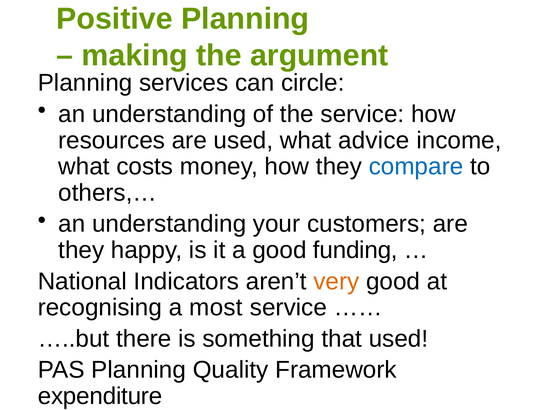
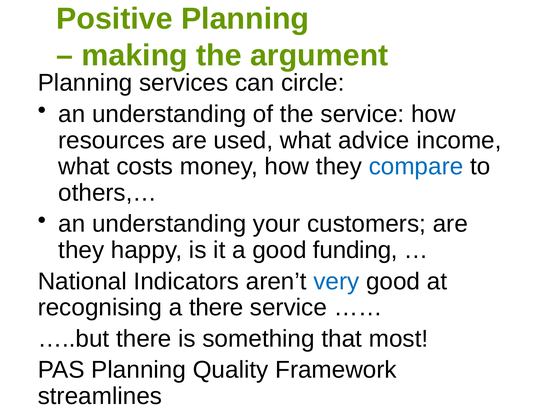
very colour: orange -> blue
a most: most -> there
that used: used -> most
expenditure: expenditure -> streamlines
